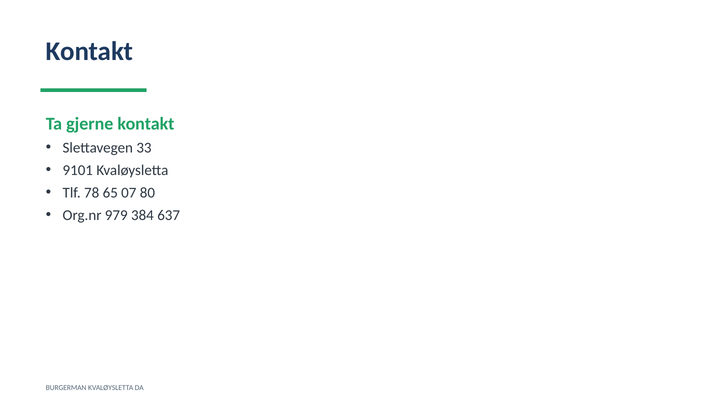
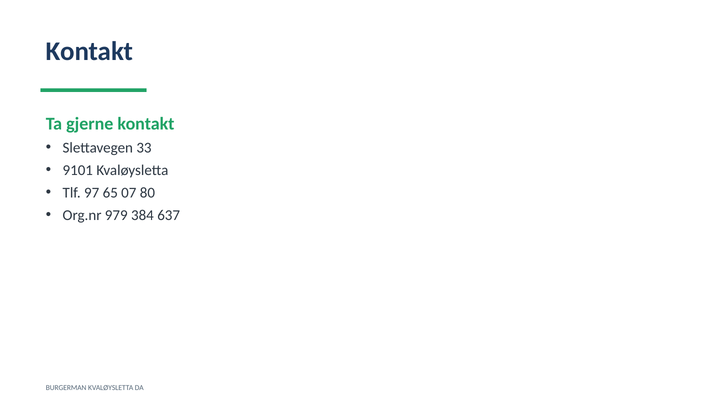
78: 78 -> 97
